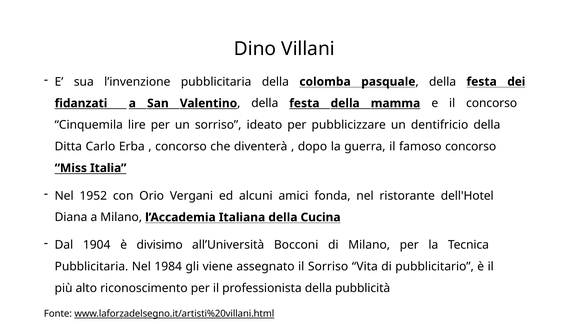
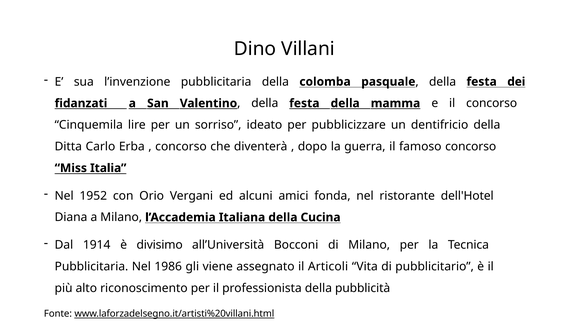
1904: 1904 -> 1914
1984: 1984 -> 1986
il Sorriso: Sorriso -> Articoli
